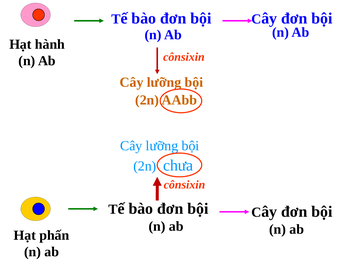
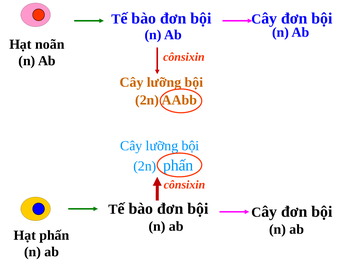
hành: hành -> noãn
2n chưa: chưa -> phấn
